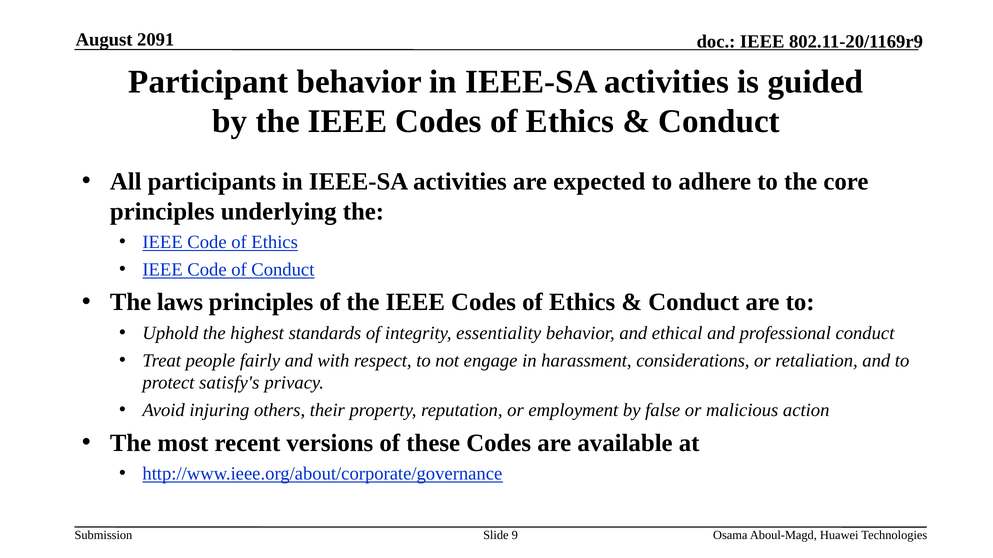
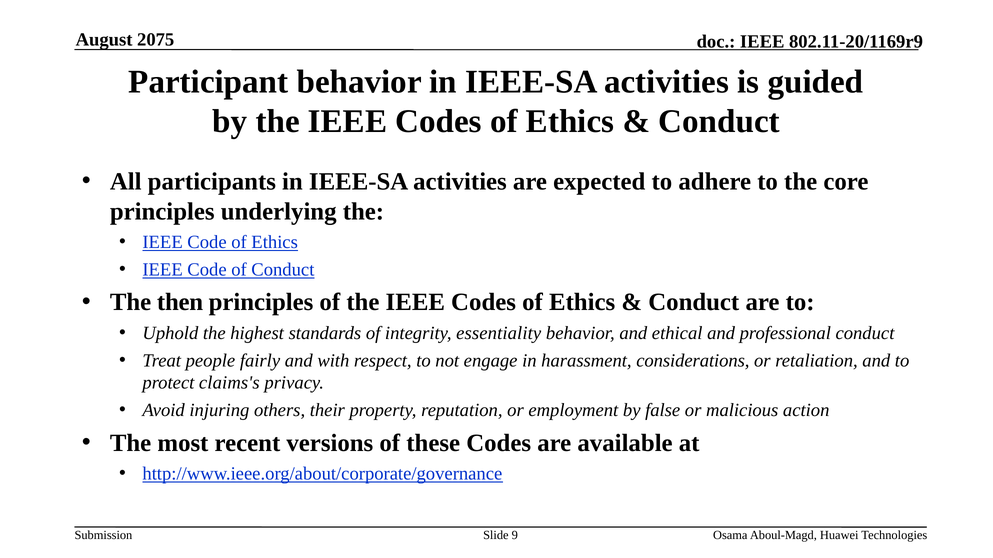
2091: 2091 -> 2075
laws: laws -> then
satisfy's: satisfy's -> claims's
